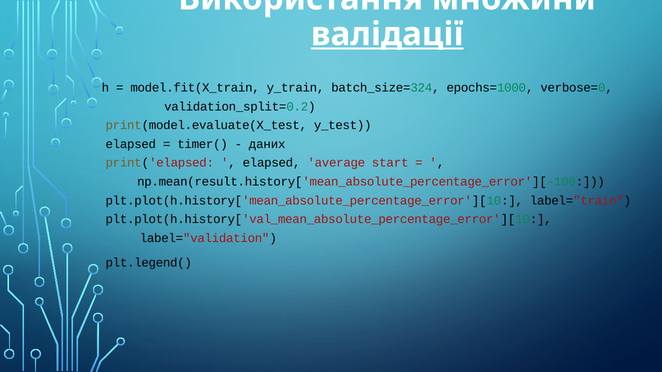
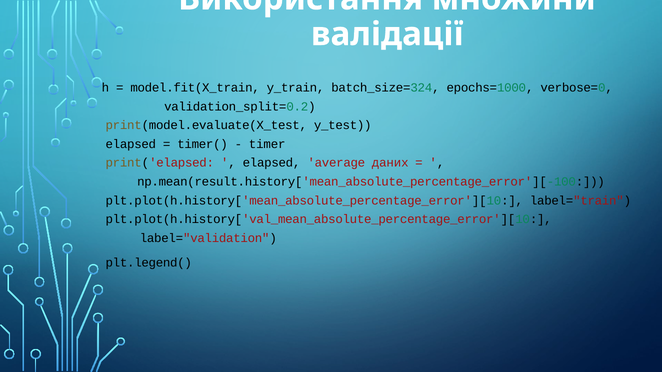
валідації underline: present -> none
даних: даних -> timer
start: start -> даних
